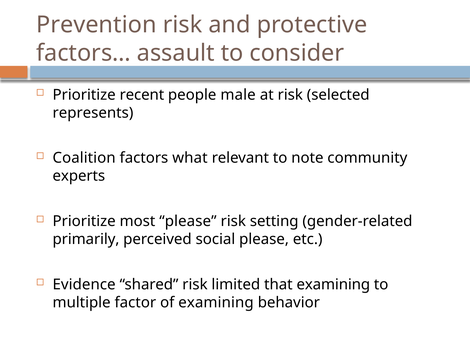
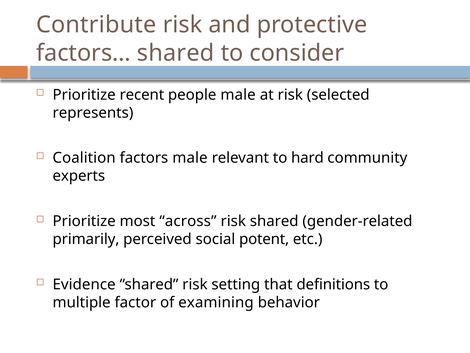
Prevention: Prevention -> Contribute
factors… assault: assault -> shared
factors what: what -> male
note: note -> hard
most please: please -> across
risk setting: setting -> shared
social please: please -> potent
limited: limited -> setting
that examining: examining -> definitions
